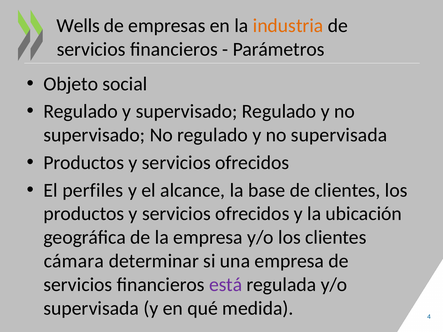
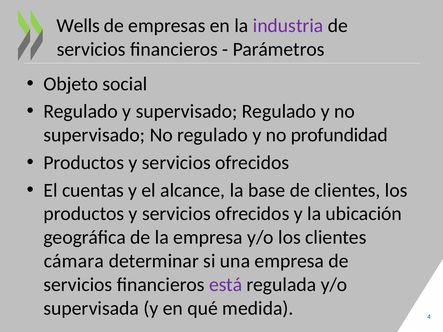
industria colour: orange -> purple
no supervisada: supervisada -> profundidad
perfiles: perfiles -> cuentas
